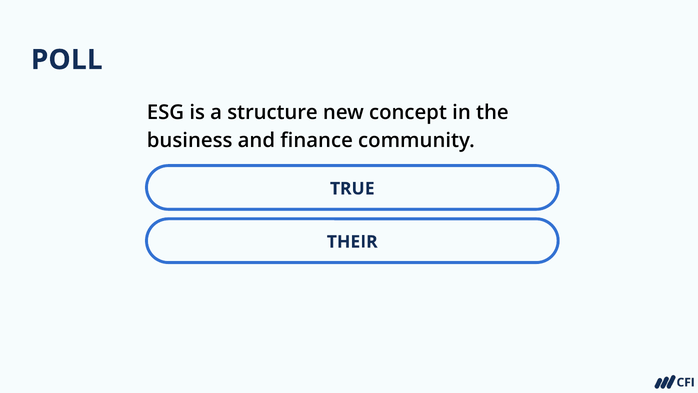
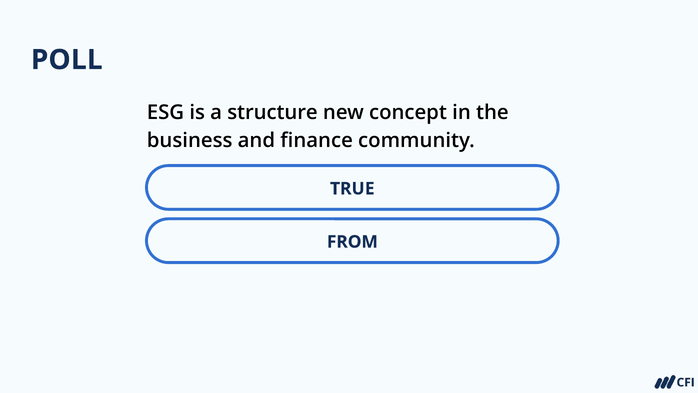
THEIR: THEIR -> FROM
